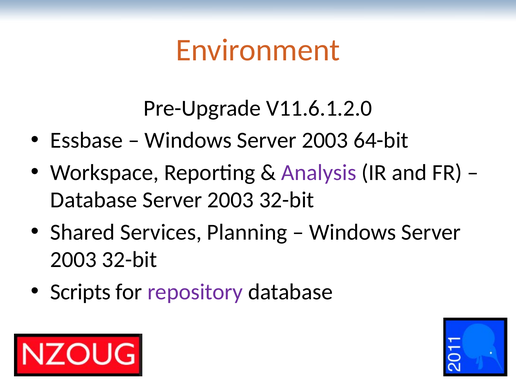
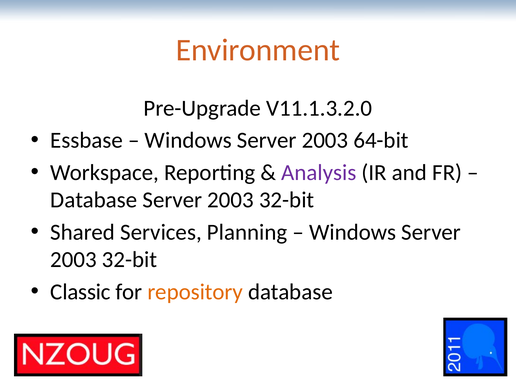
V11.6.1.2.0: V11.6.1.2.0 -> V11.1.3.2.0
Scripts: Scripts -> Classic
repository colour: purple -> orange
